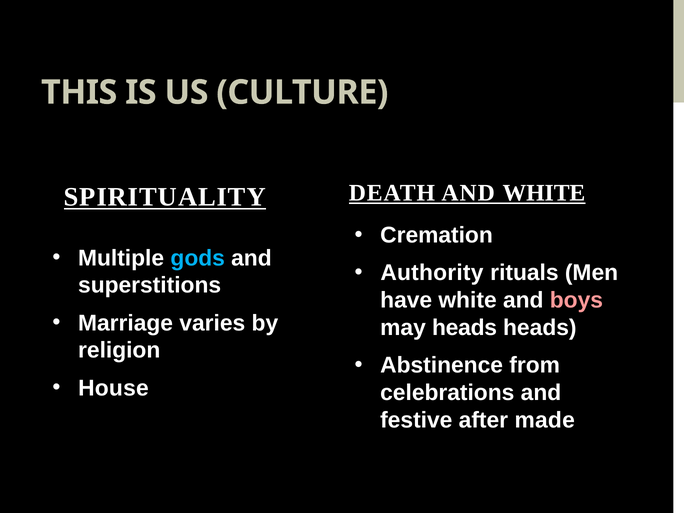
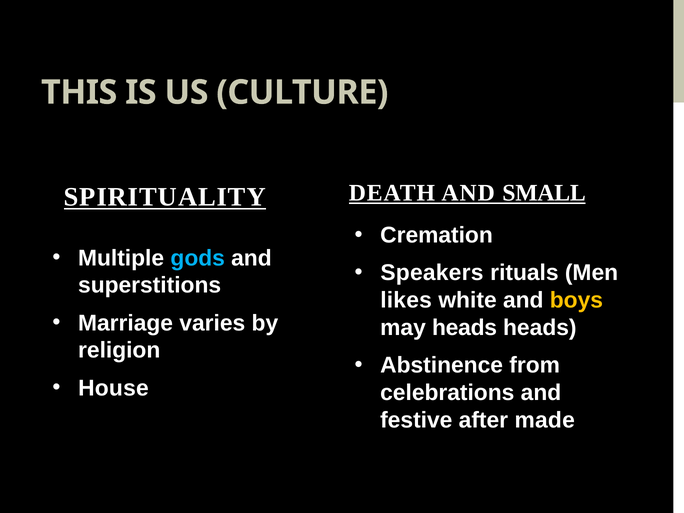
AND WHITE: WHITE -> SMALL
Authority: Authority -> Speakers
have: have -> likes
boys colour: pink -> yellow
